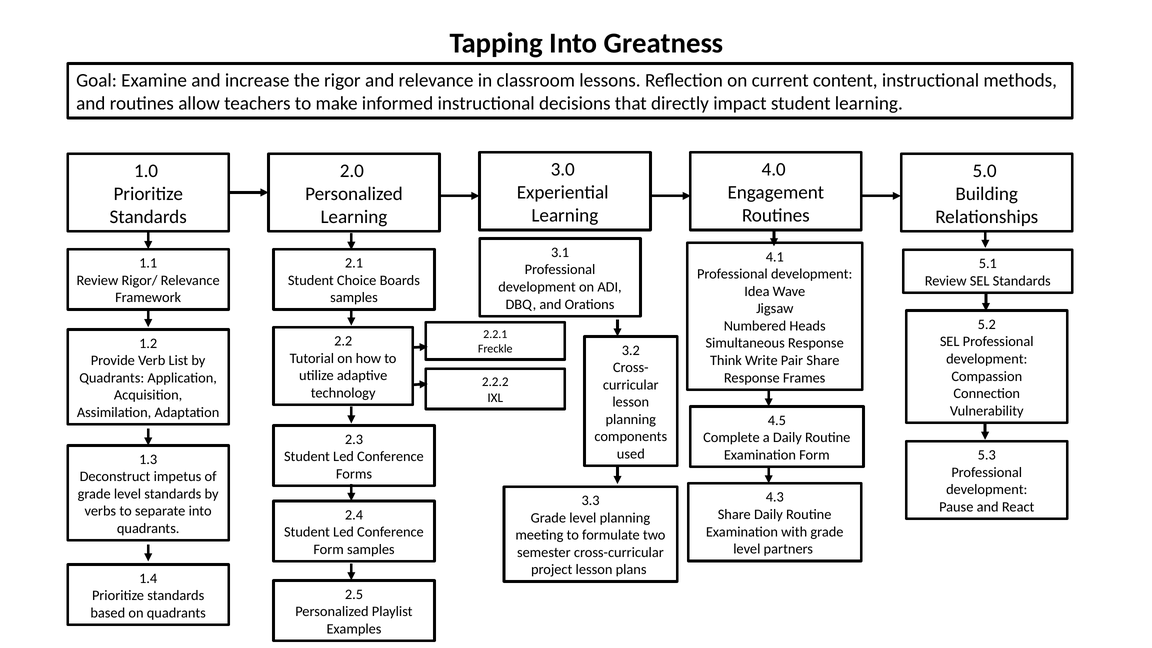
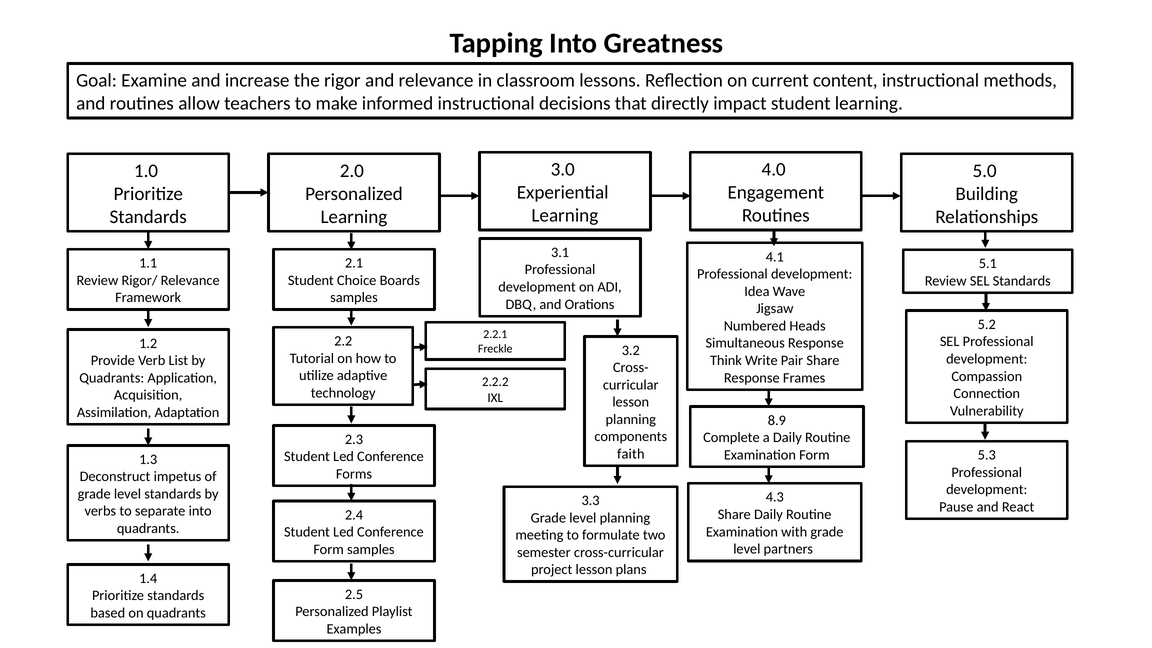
4.5: 4.5 -> 8.9
used: used -> faith
